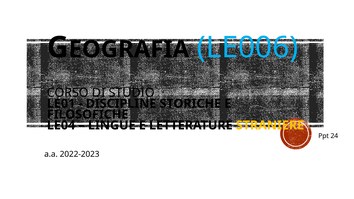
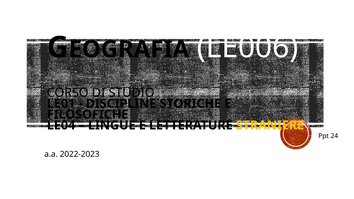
LE006 colour: light blue -> white
